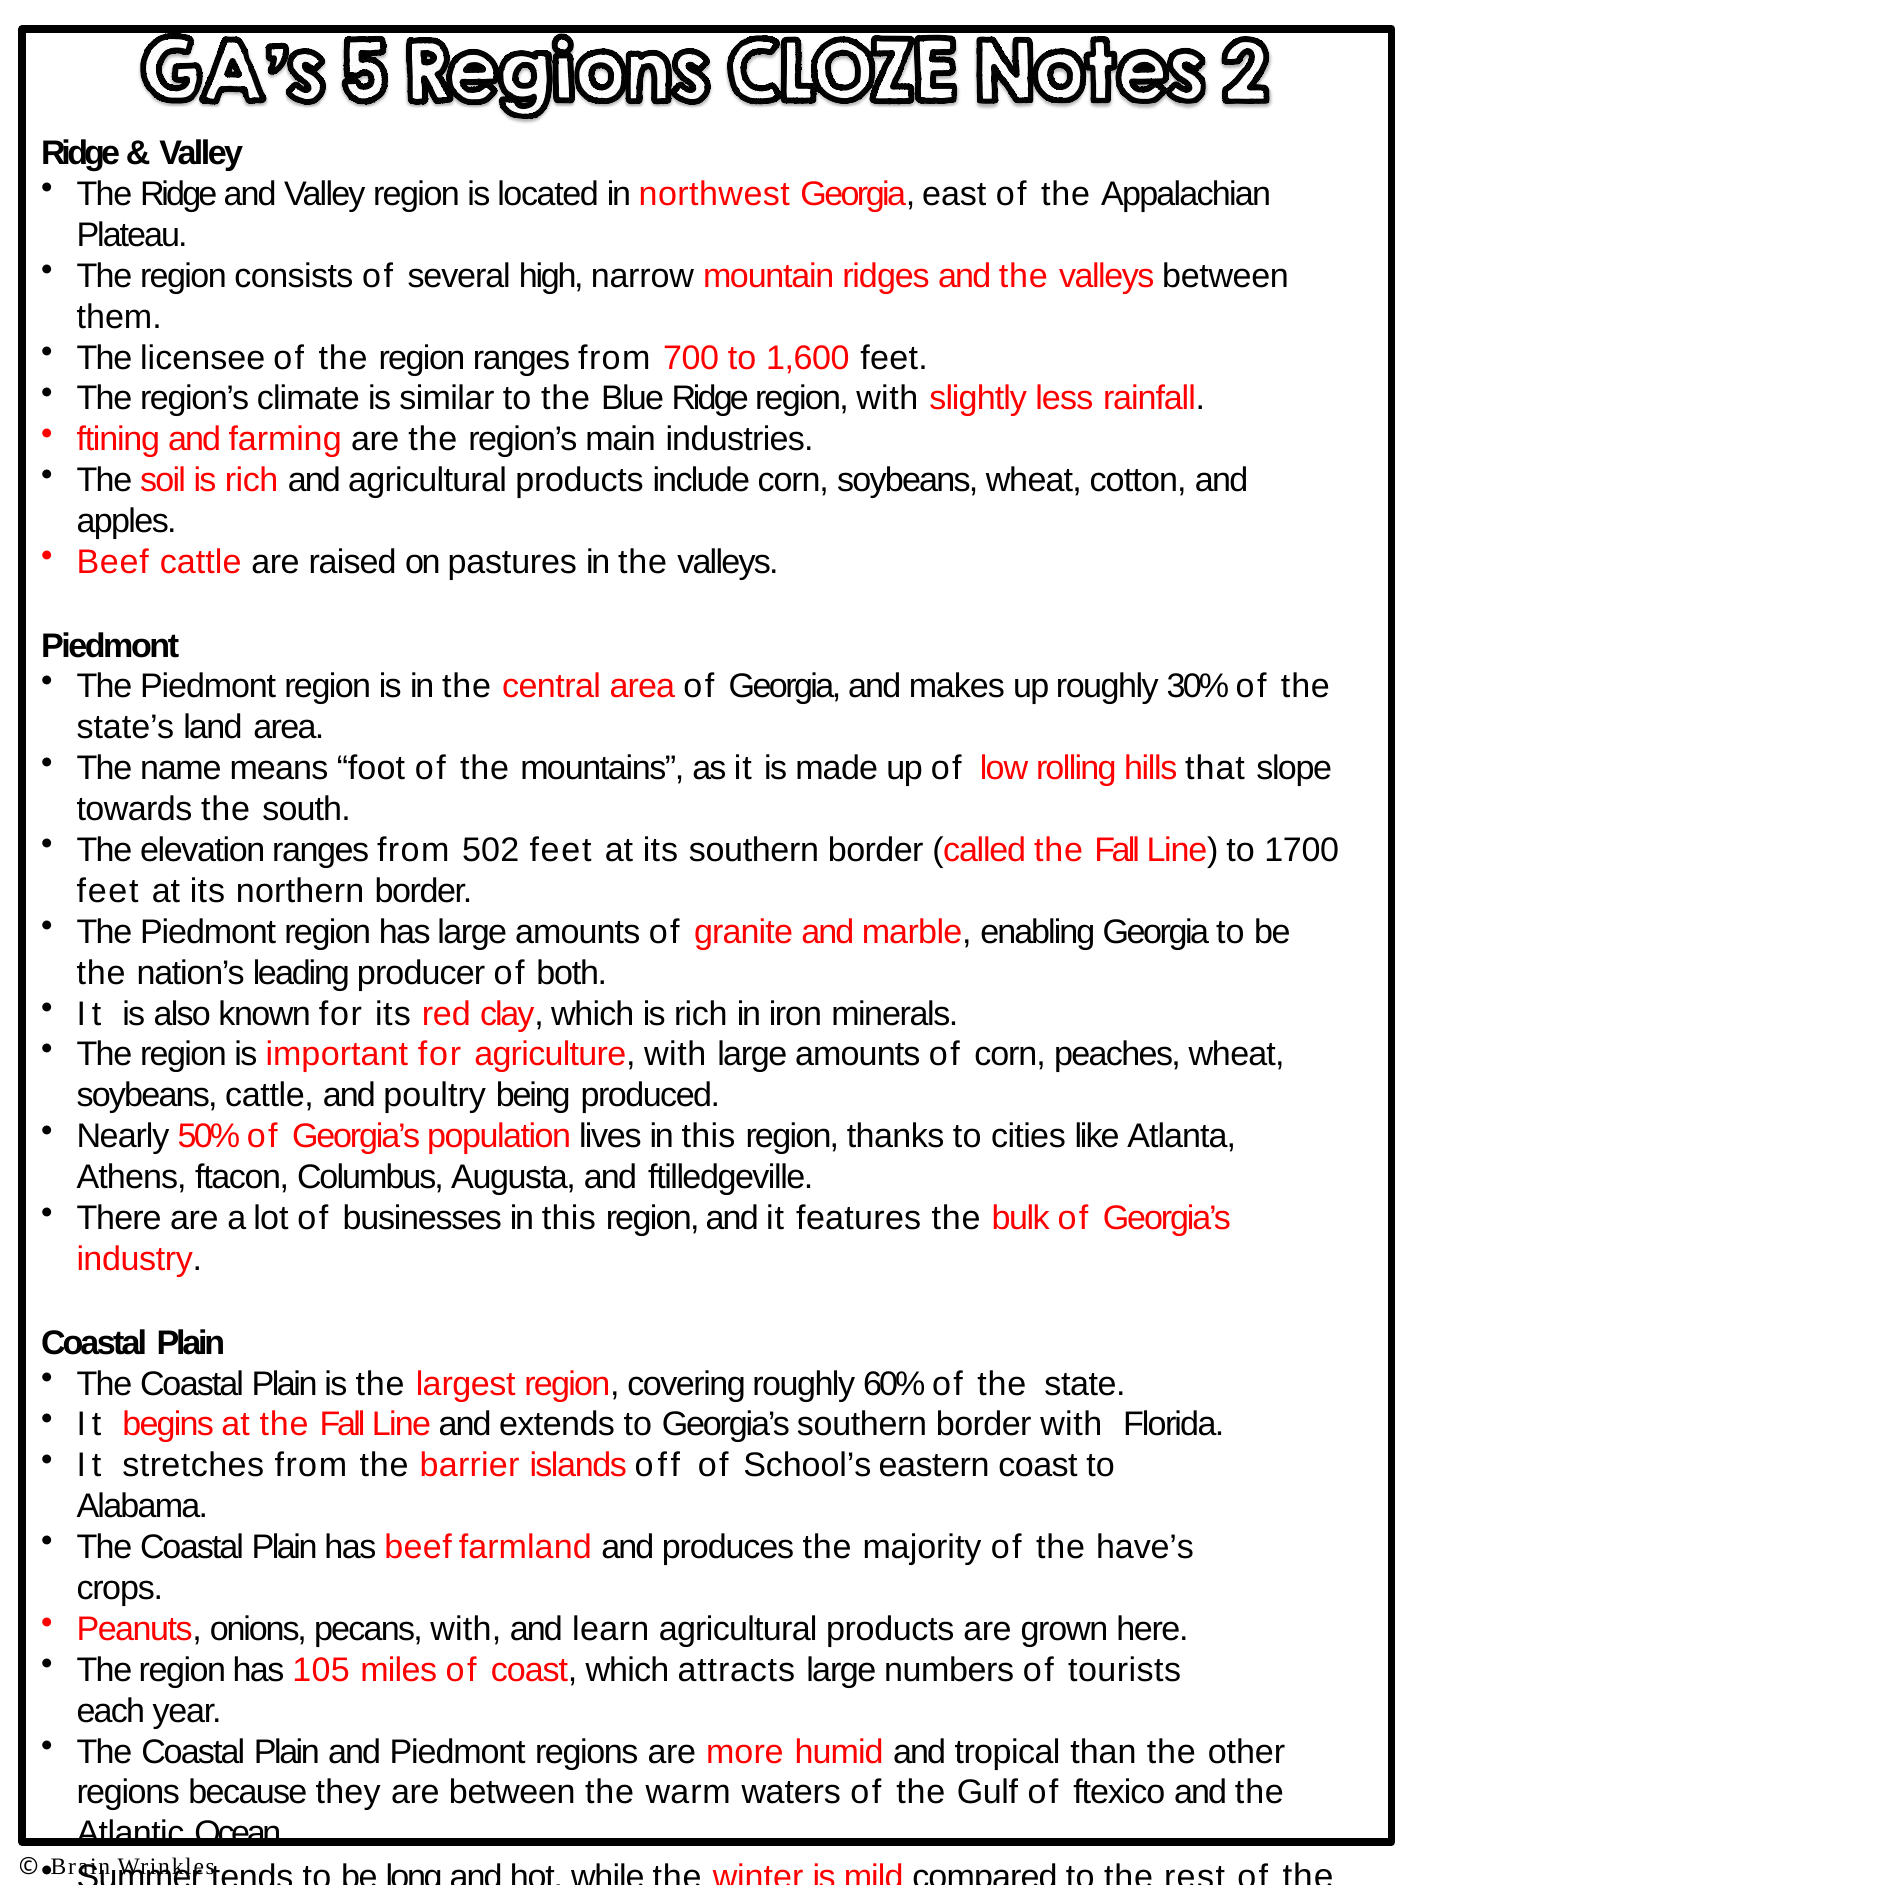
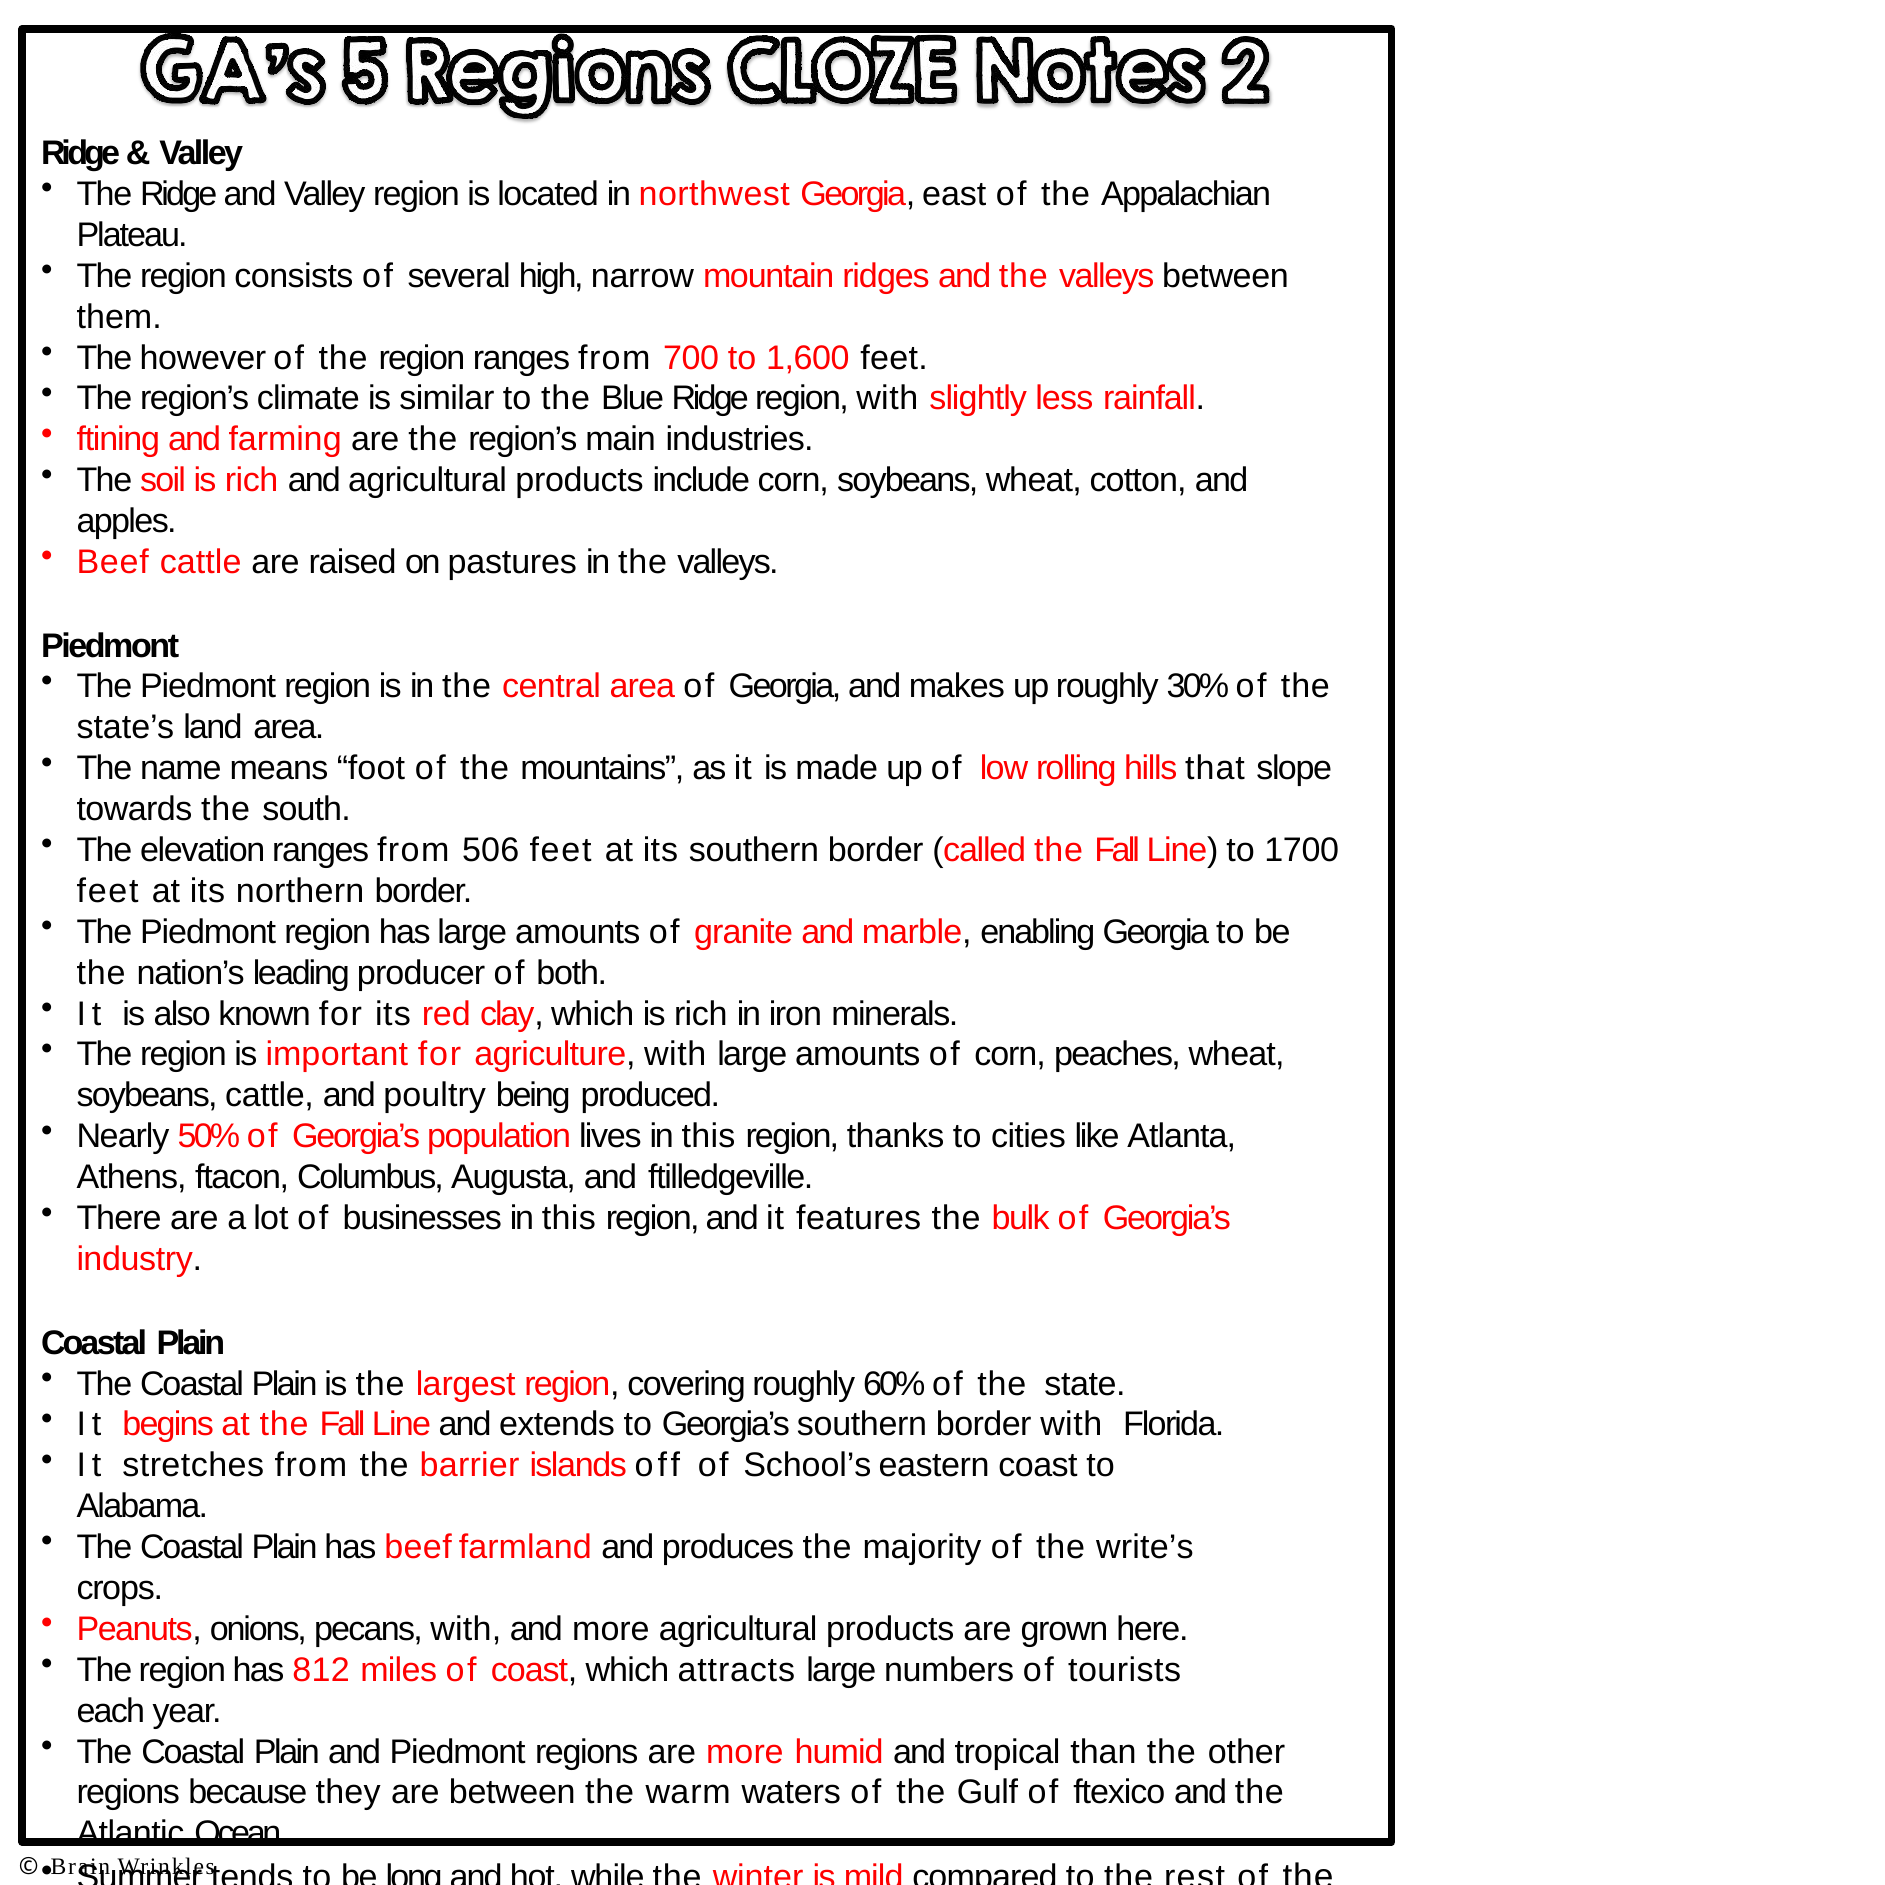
licensee: licensee -> however
502: 502 -> 506
have’s: have’s -> write’s
and learn: learn -> more
105: 105 -> 812
